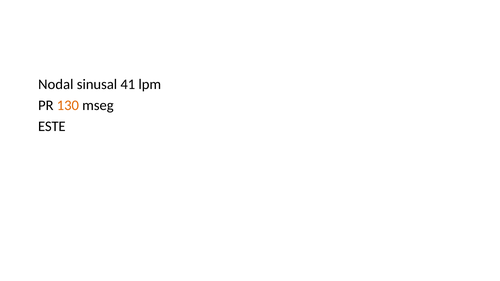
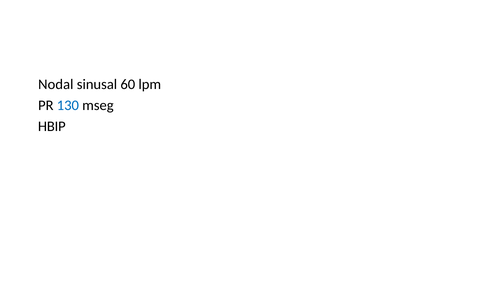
41: 41 -> 60
130 colour: orange -> blue
ESTE: ESTE -> HBIP
